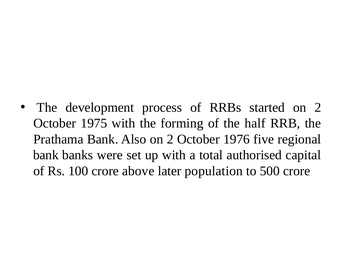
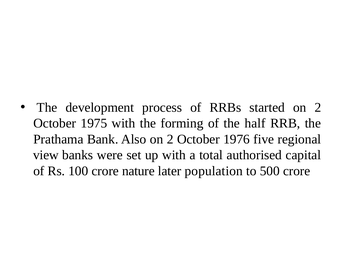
bank at (46, 155): bank -> view
above: above -> nature
